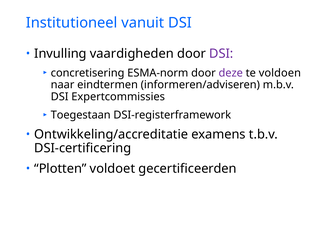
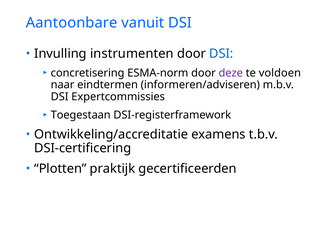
Institutioneel: Institutioneel -> Aantoonbare
vaardigheden: vaardigheden -> instrumenten
DSI at (221, 53) colour: purple -> blue
voldoet: voldoet -> praktijk
